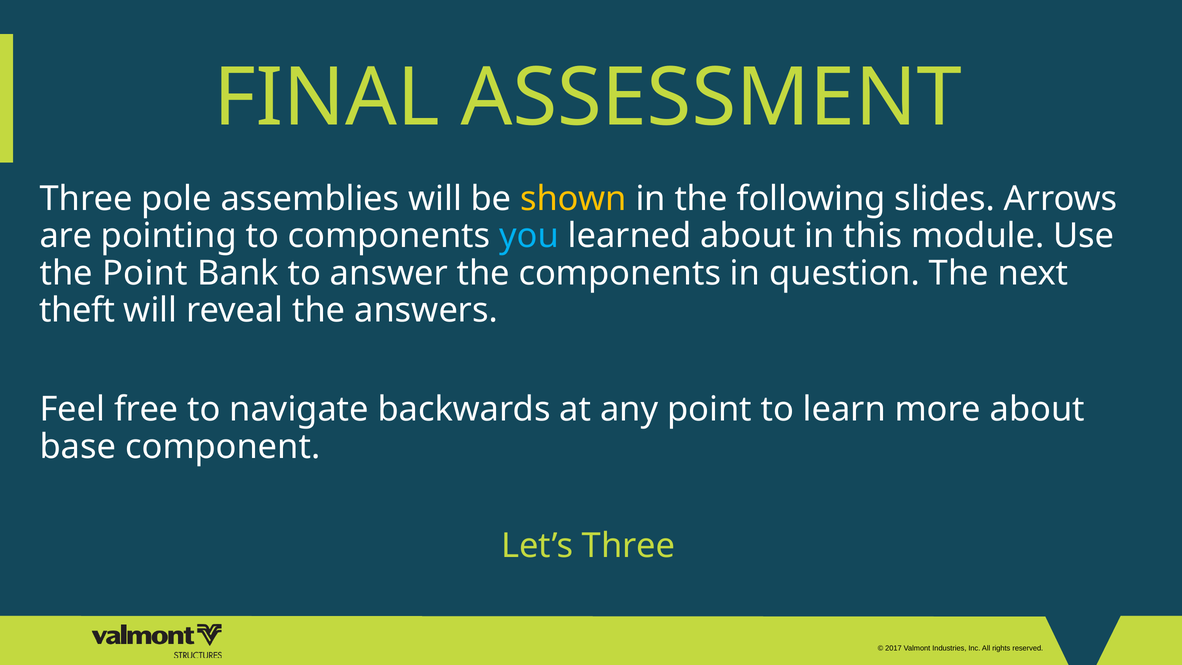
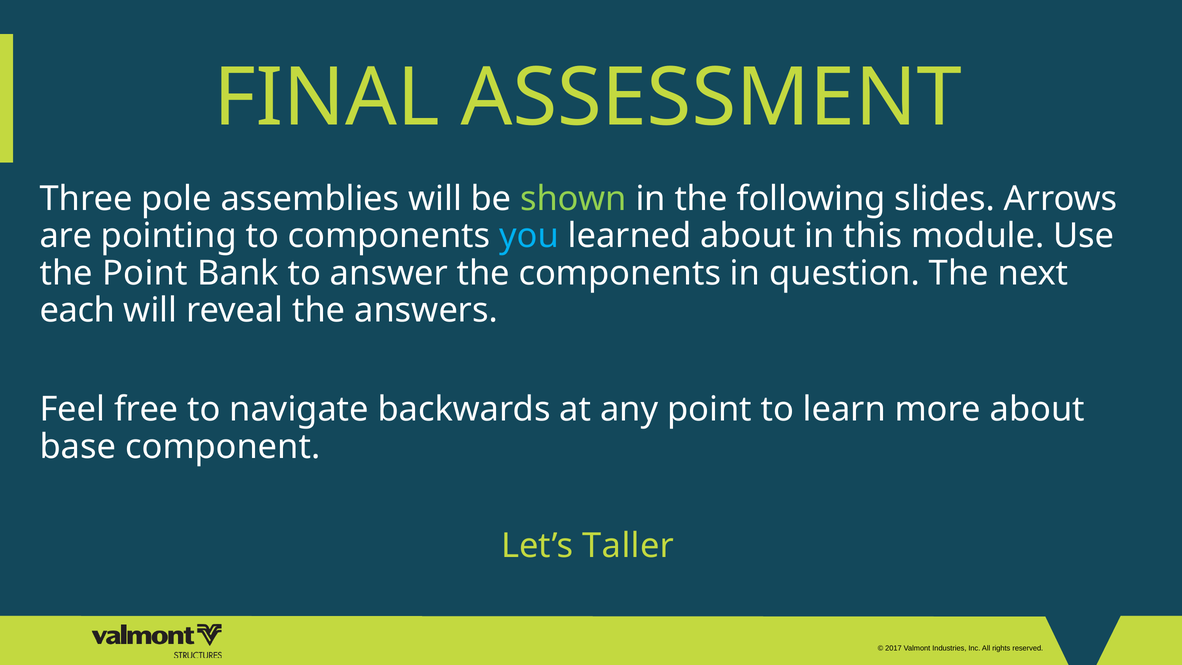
shown colour: yellow -> light green
theft: theft -> each
Let’s Three: Three -> Taller
